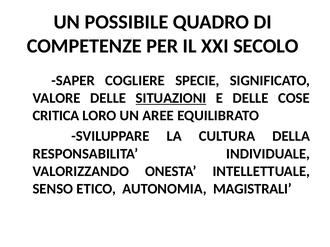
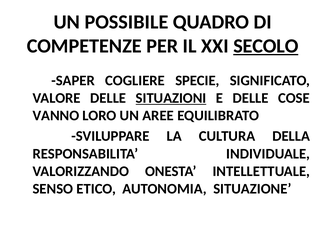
SECOLO underline: none -> present
CRITICA: CRITICA -> VANNO
MAGISTRALI: MAGISTRALI -> SITUAZIONE
